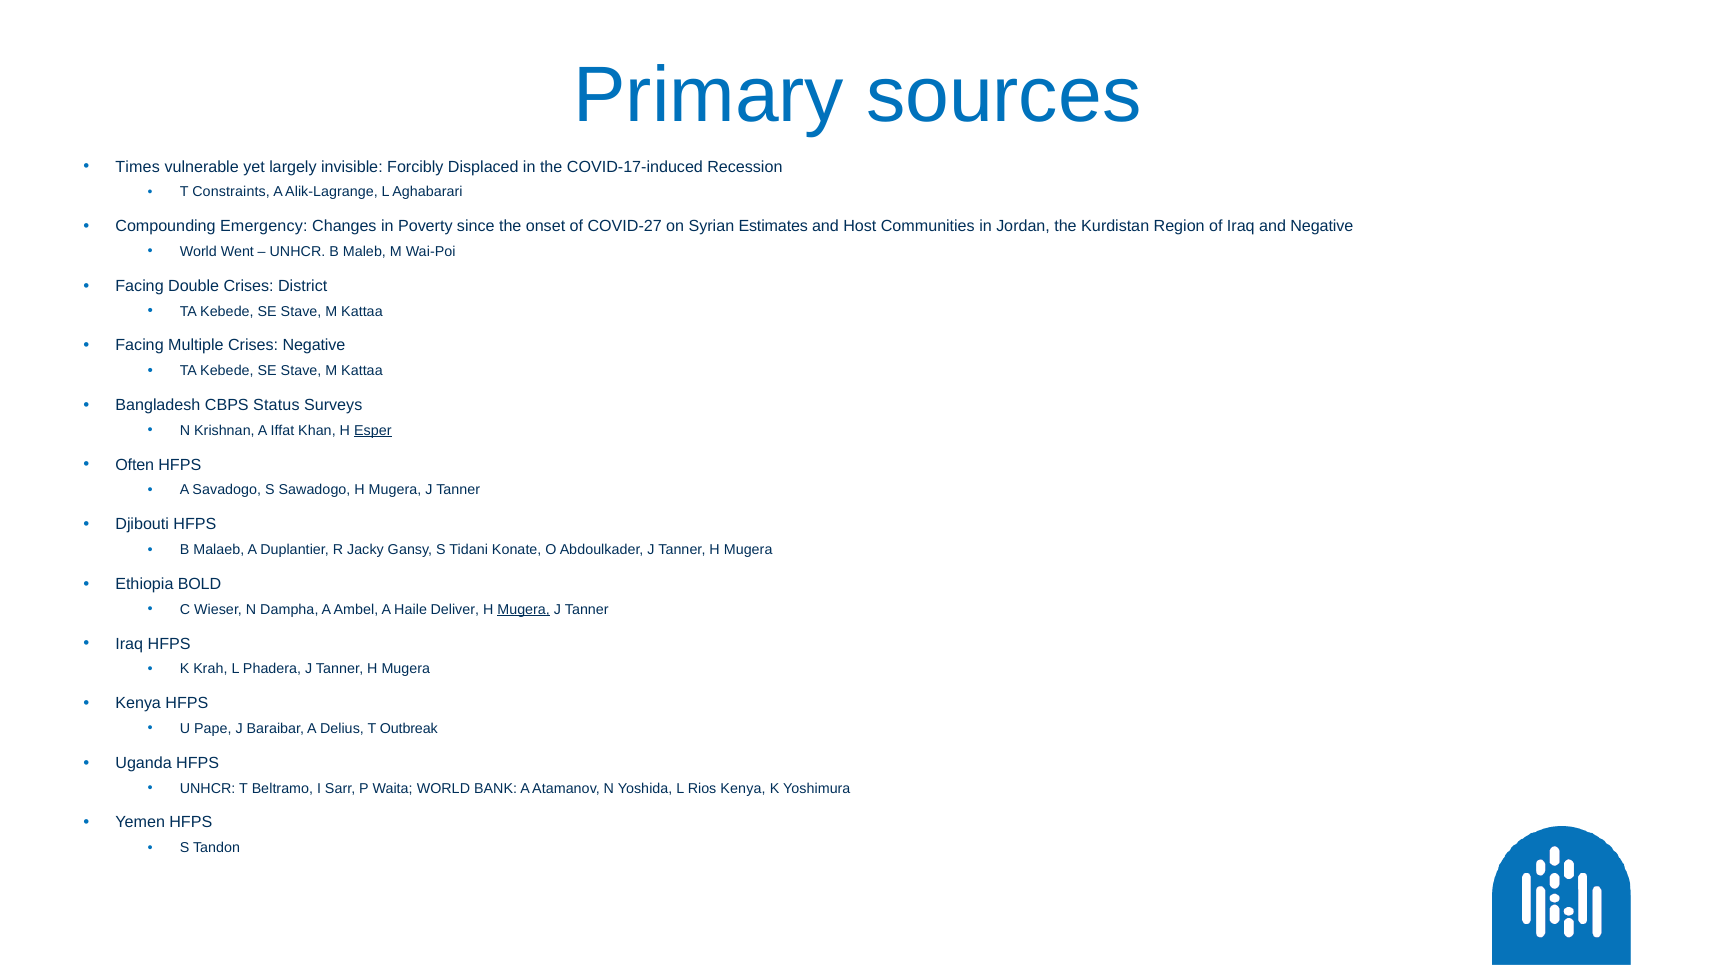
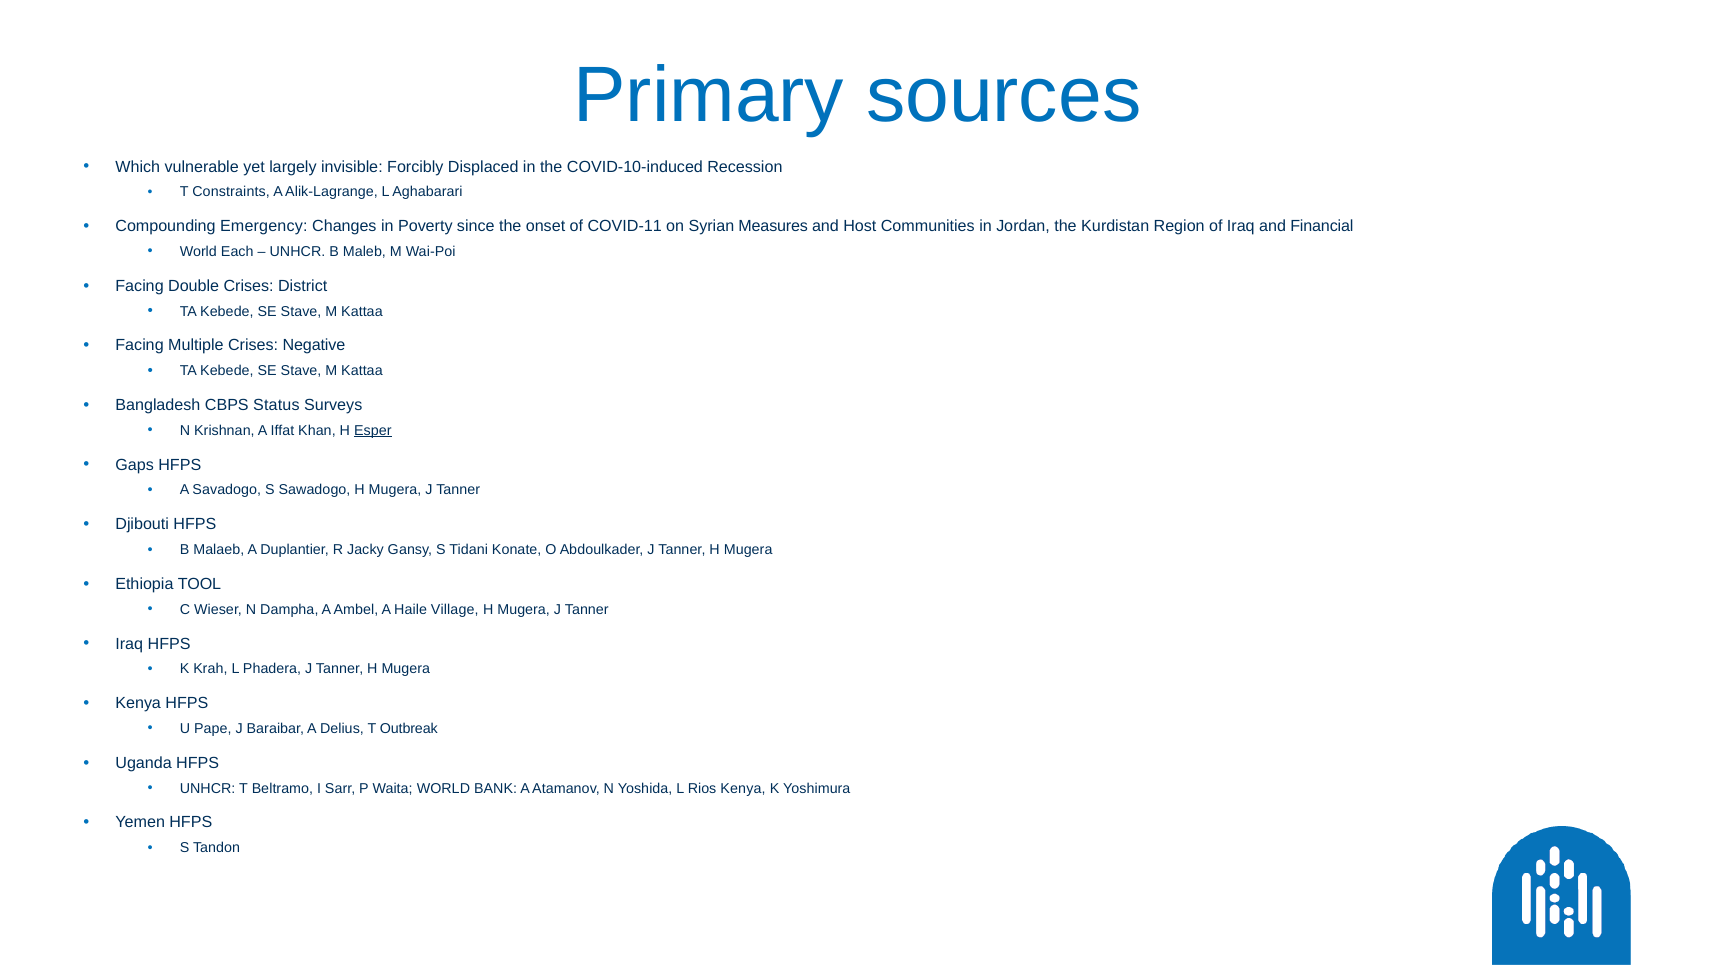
Times: Times -> Which
COVID-17-induced: COVID-17-induced -> COVID-10-induced
COVID-27: COVID-27 -> COVID-11
Estimates: Estimates -> Measures
and Negative: Negative -> Financial
Went: Went -> Each
Often: Often -> Gaps
BOLD: BOLD -> TOOL
Deliver: Deliver -> Village
Mugera at (524, 610) underline: present -> none
